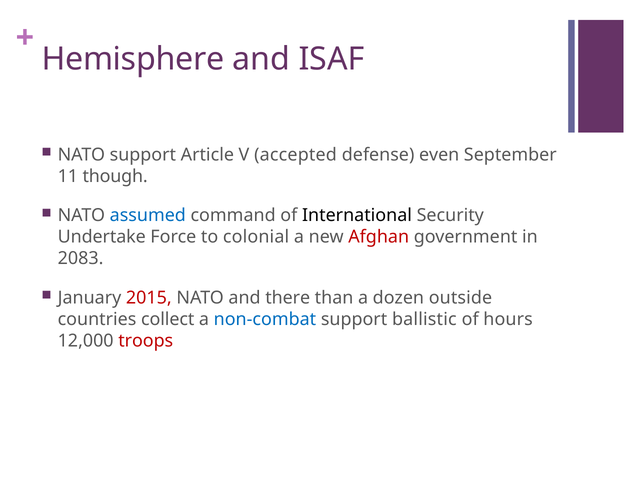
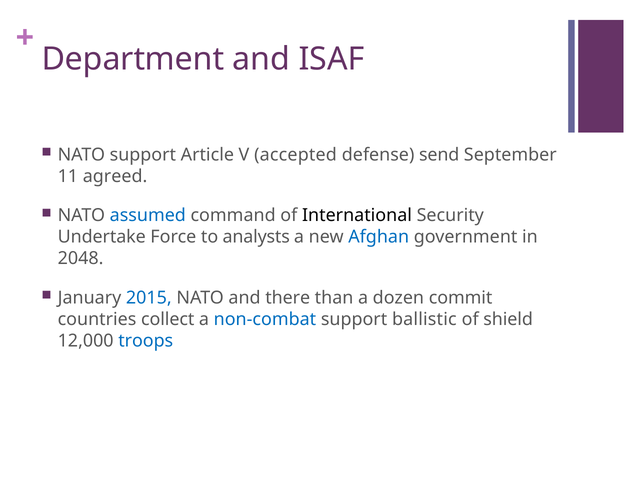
Hemisphere: Hemisphere -> Department
even: even -> send
though: though -> agreed
colonial: colonial -> analysts
Afghan colour: red -> blue
2083: 2083 -> 2048
2015 colour: red -> blue
outside: outside -> commit
hours: hours -> shield
troops colour: red -> blue
